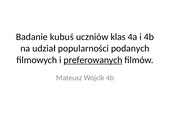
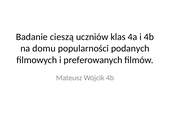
kubuś: kubuś -> cieszą
udział: udział -> domu
preferowanych underline: present -> none
